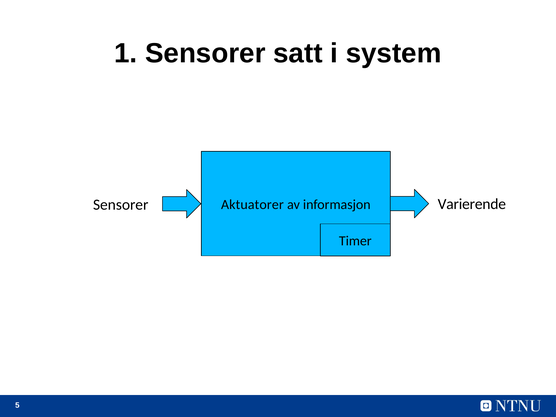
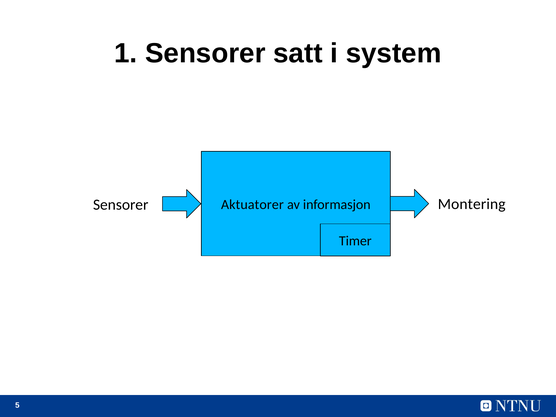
Varierende: Varierende -> Montering
